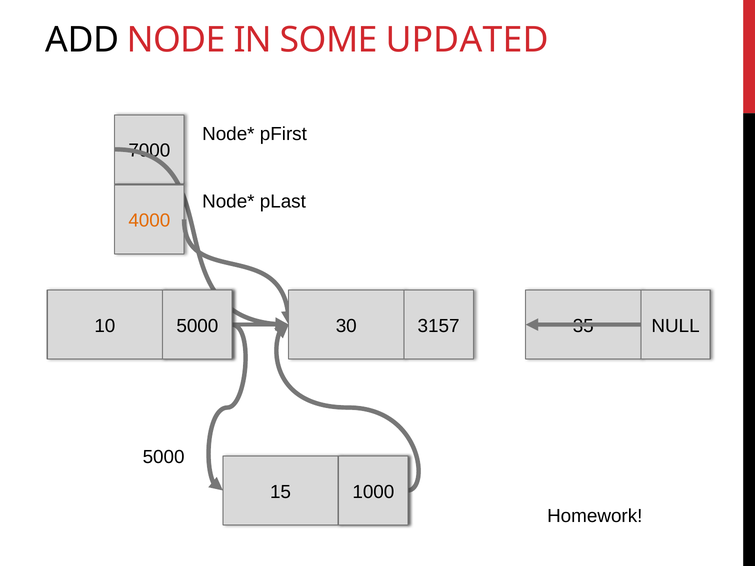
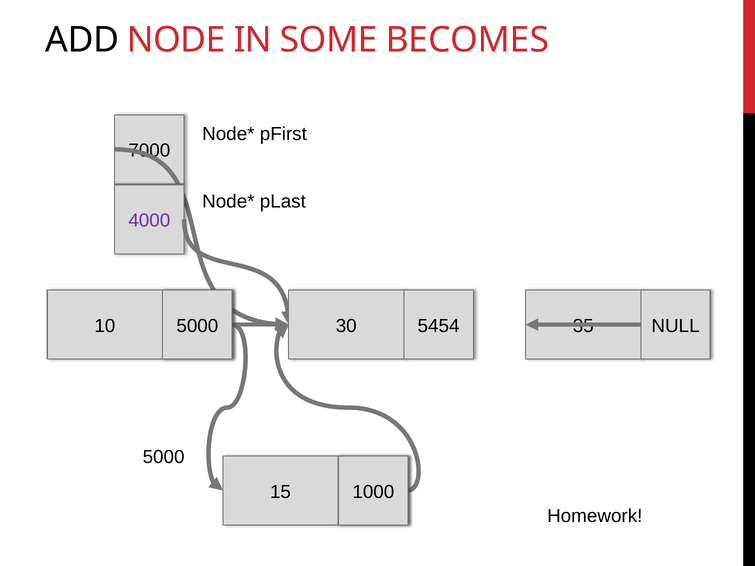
UPDATED: UPDATED -> BECOMES
4000 colour: orange -> purple
3157: 3157 -> 5454
